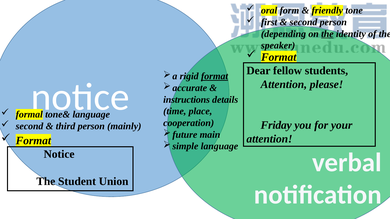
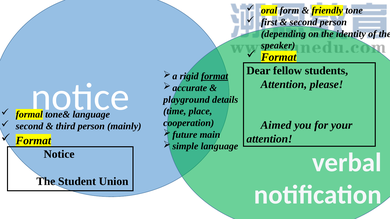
the at (327, 34) underline: present -> none
instructions: instructions -> playground
Friday: Friday -> Aimed
